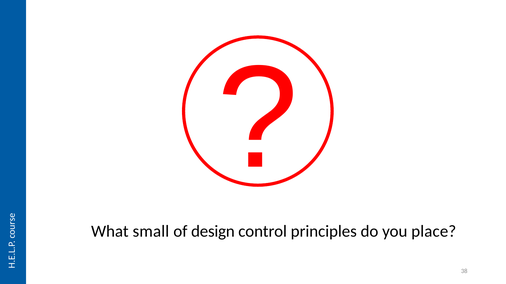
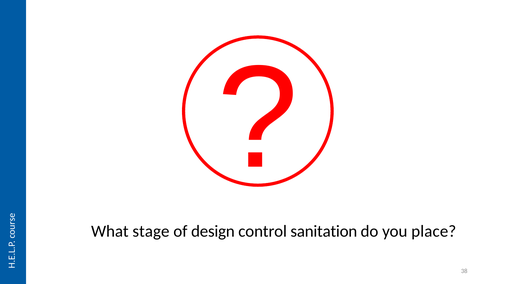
small: small -> stage
principles: principles -> sanitation
